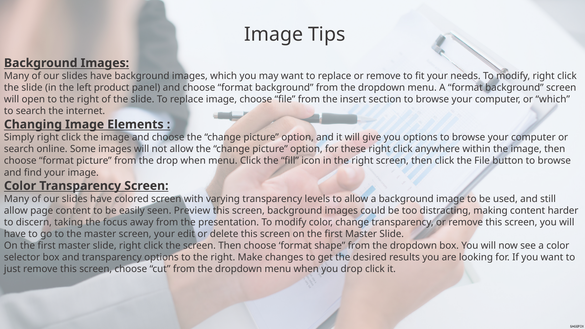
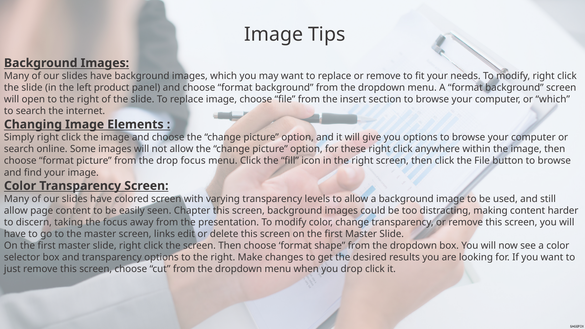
drop when: when -> focus
Preview: Preview -> Chapter
screen your: your -> links
